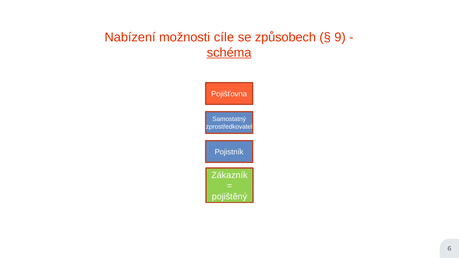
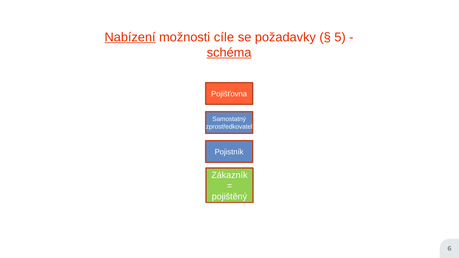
Nabízení underline: none -> present
způsobech: způsobech -> požadavky
9: 9 -> 5
